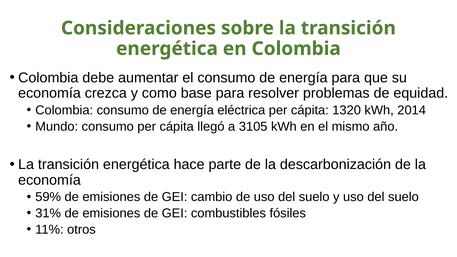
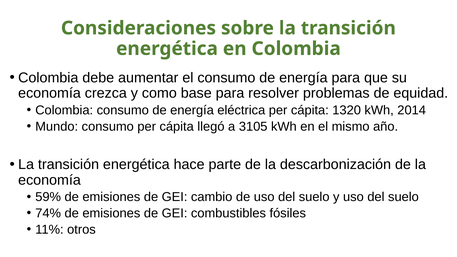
31%: 31% -> 74%
